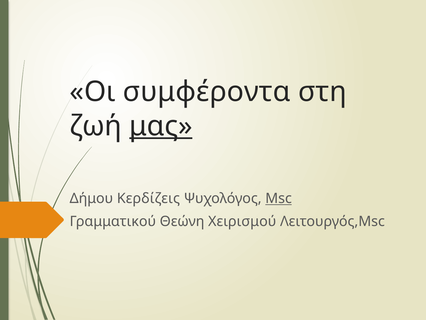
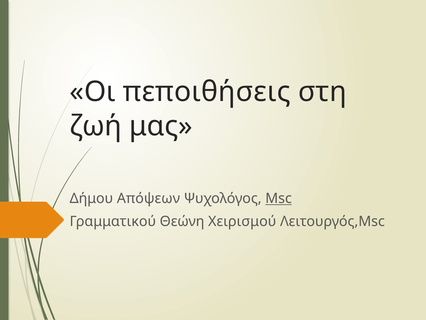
συμφέροντα: συμφέροντα -> πεποιθήσεις
μας underline: present -> none
Κερδίζεις: Κερδίζεις -> Απόψεων
